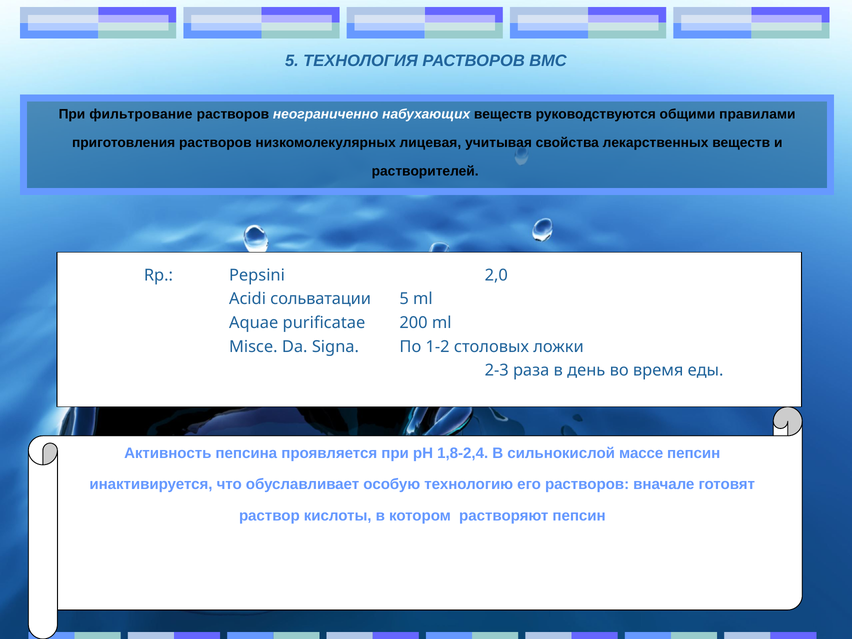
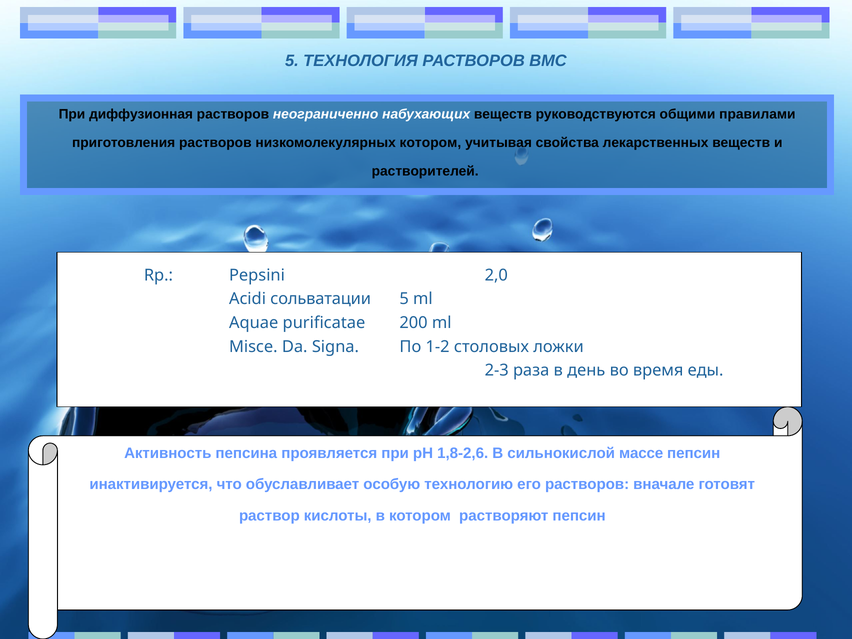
фильтрование: фильтрование -> диффузионная
низкомолекулярных лицевая: лицевая -> котором
1,8-2,4: 1,8-2,4 -> 1,8-2,6
